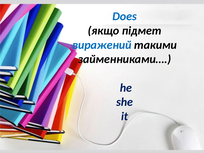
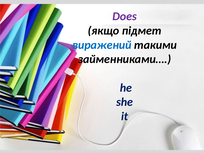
Does colour: blue -> purple
